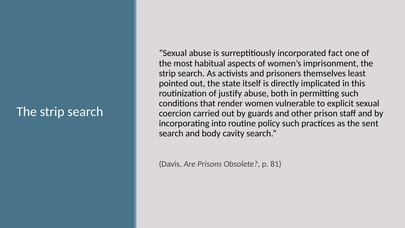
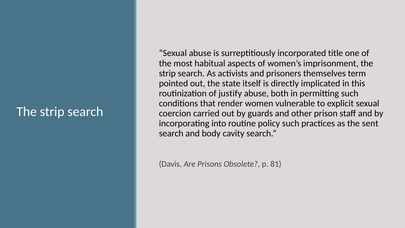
fact: fact -> title
least: least -> term
